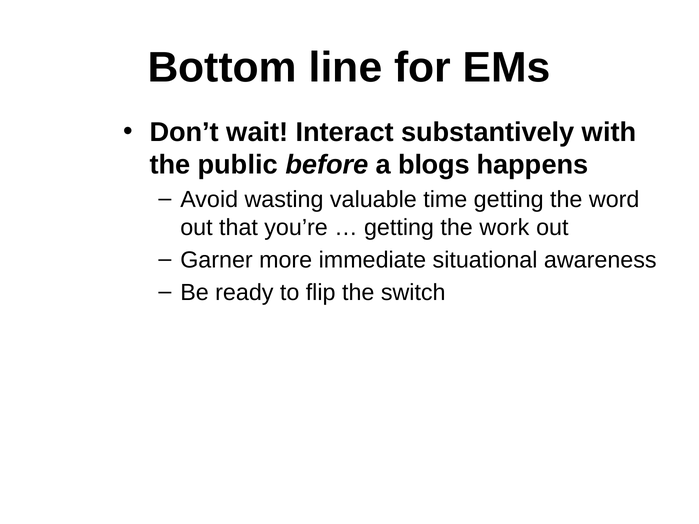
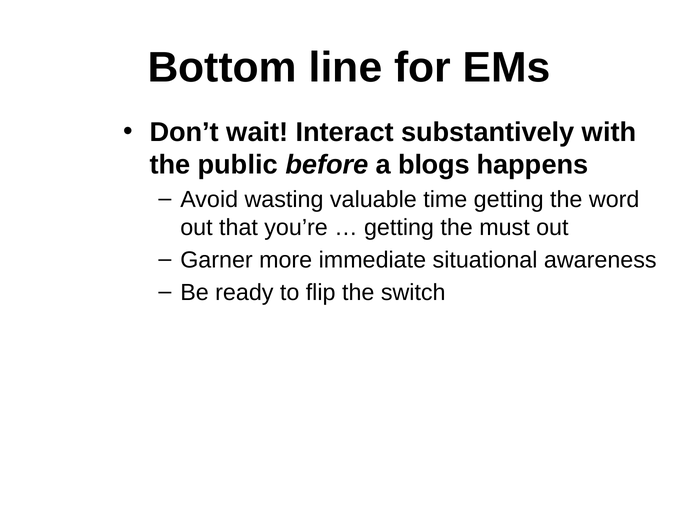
work: work -> must
